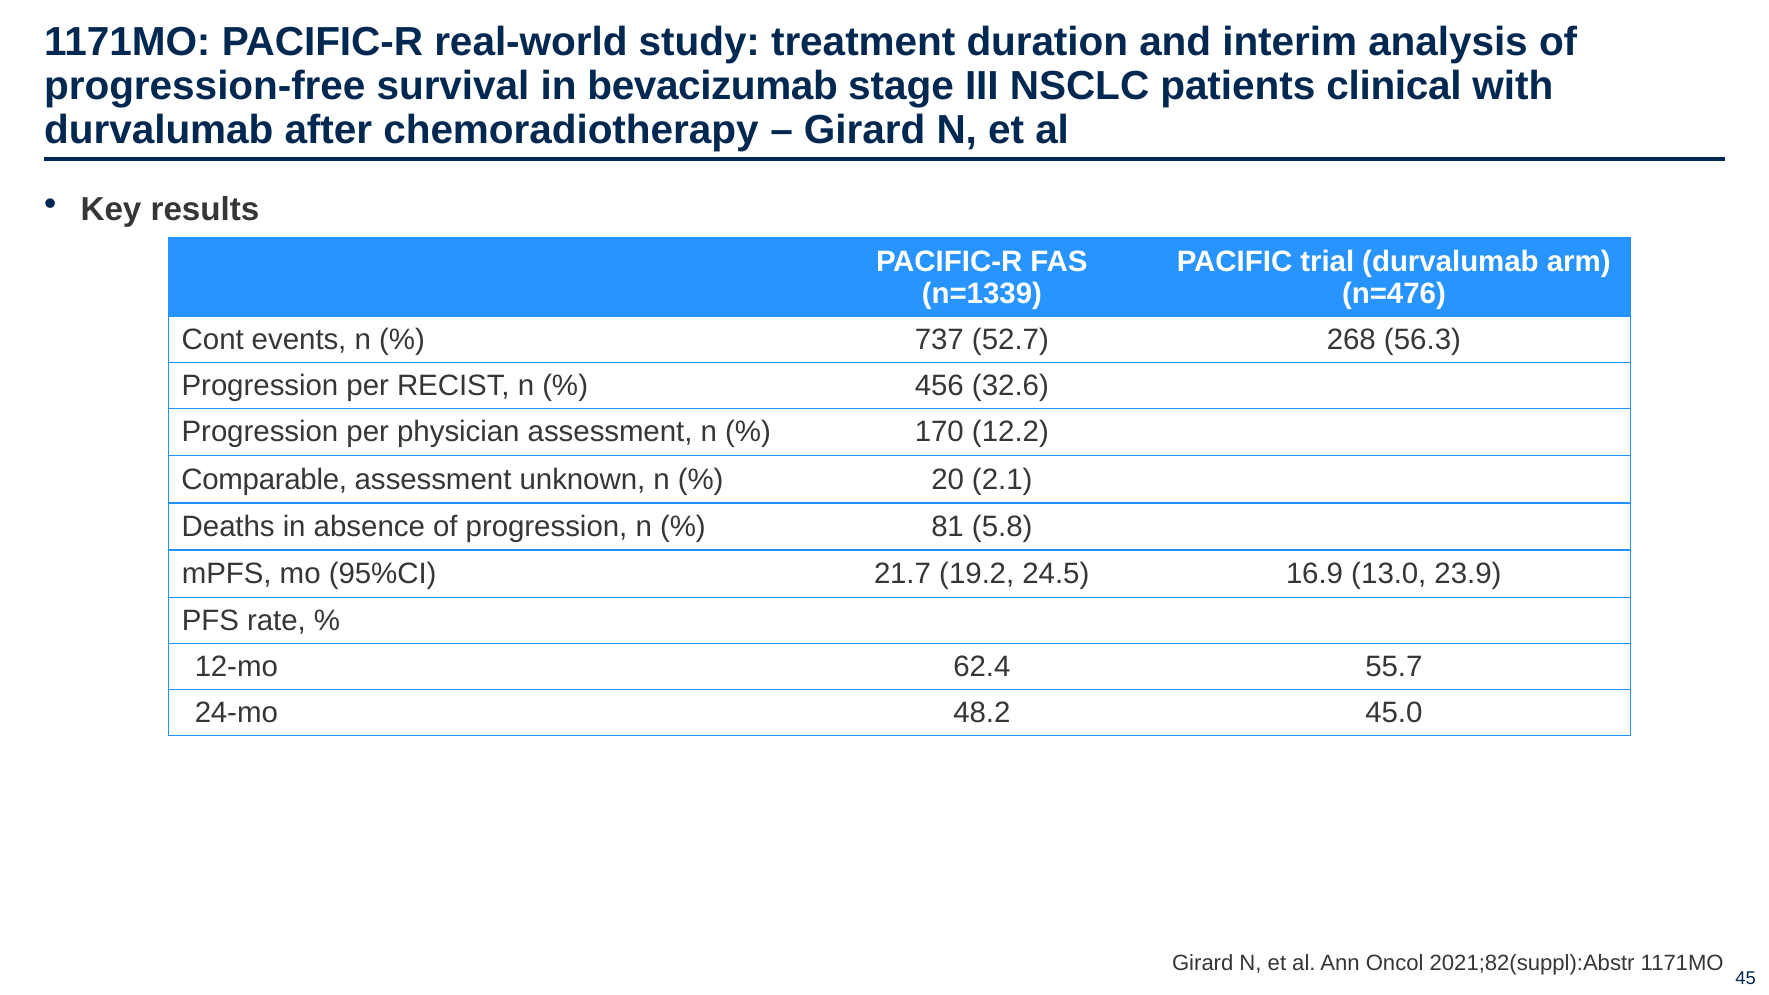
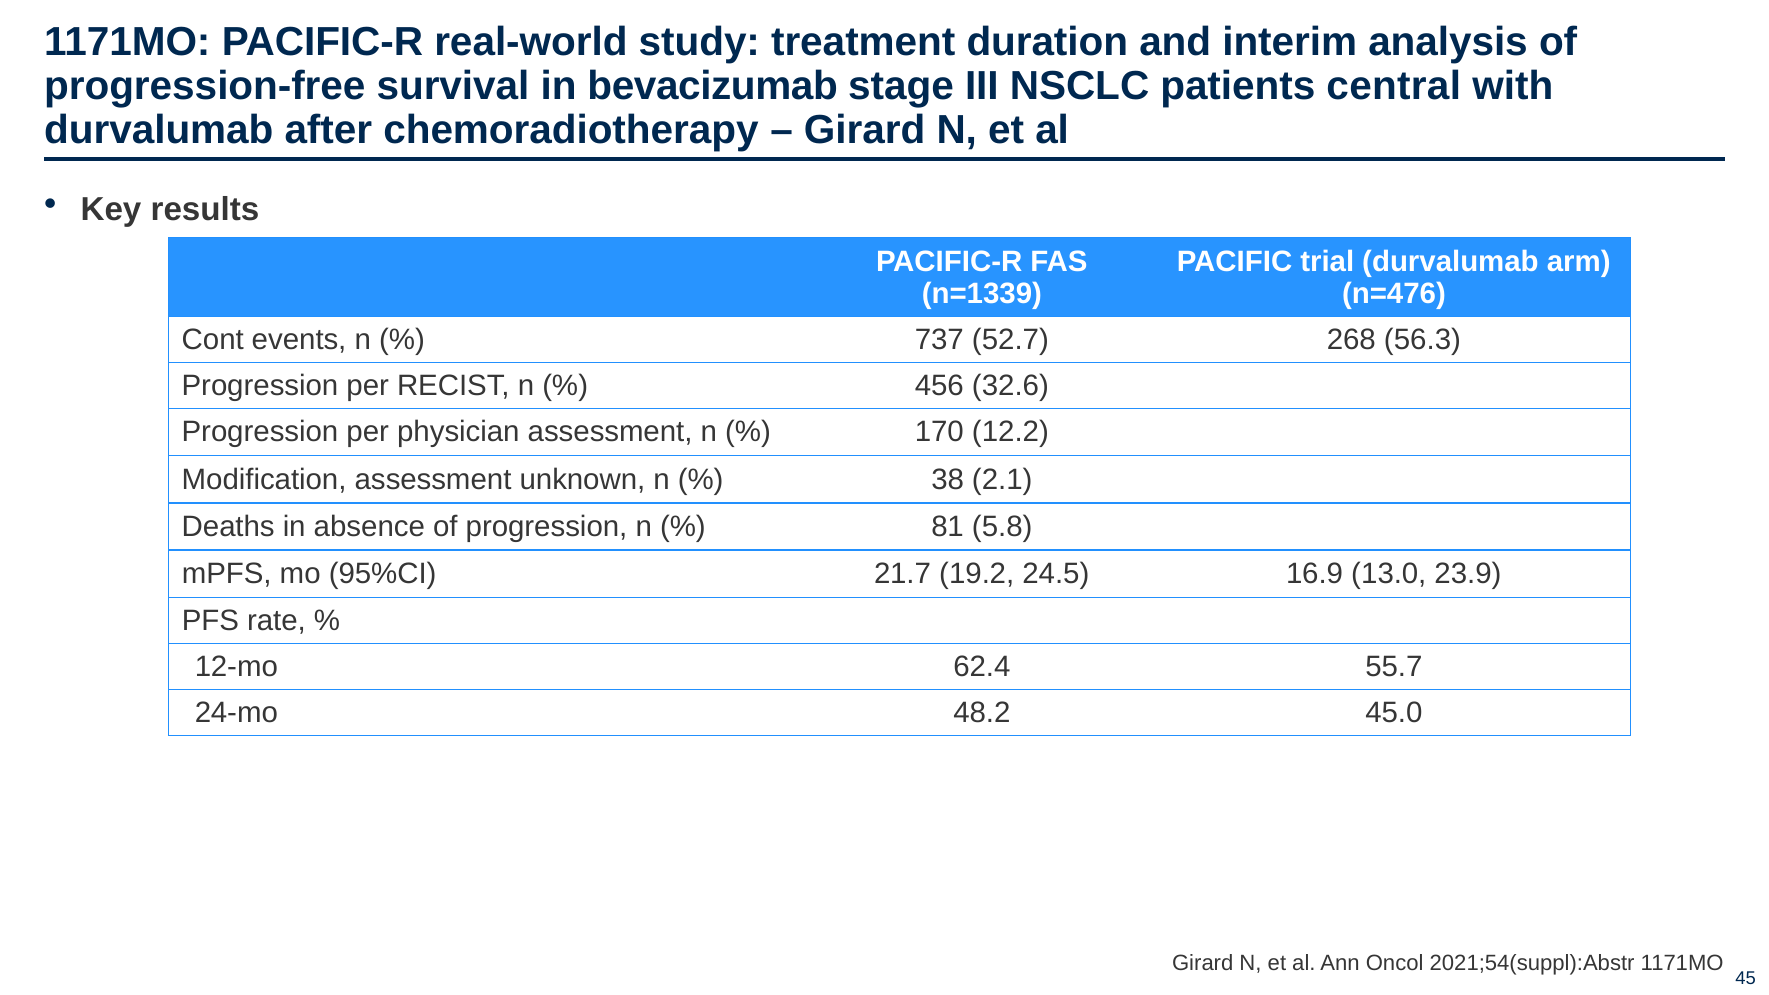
clinical: clinical -> central
Comparable: Comparable -> Modification
20: 20 -> 38
2021;82(suppl):Abstr: 2021;82(suppl):Abstr -> 2021;54(suppl):Abstr
